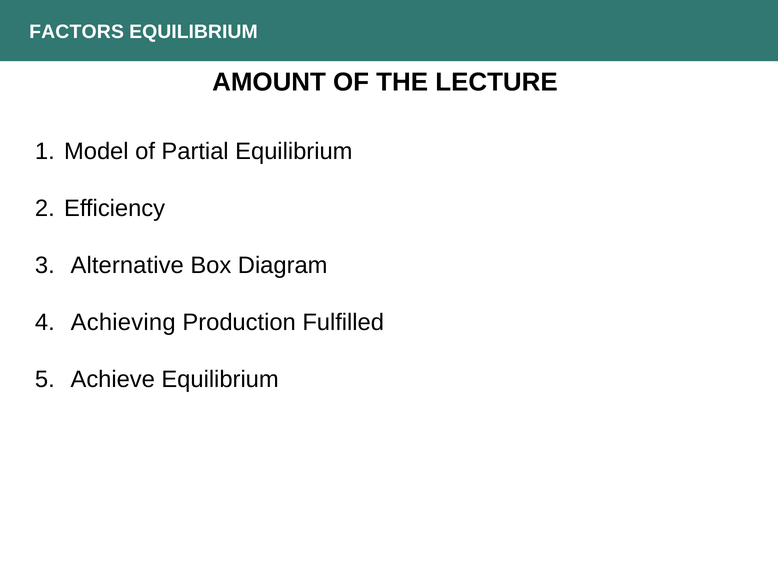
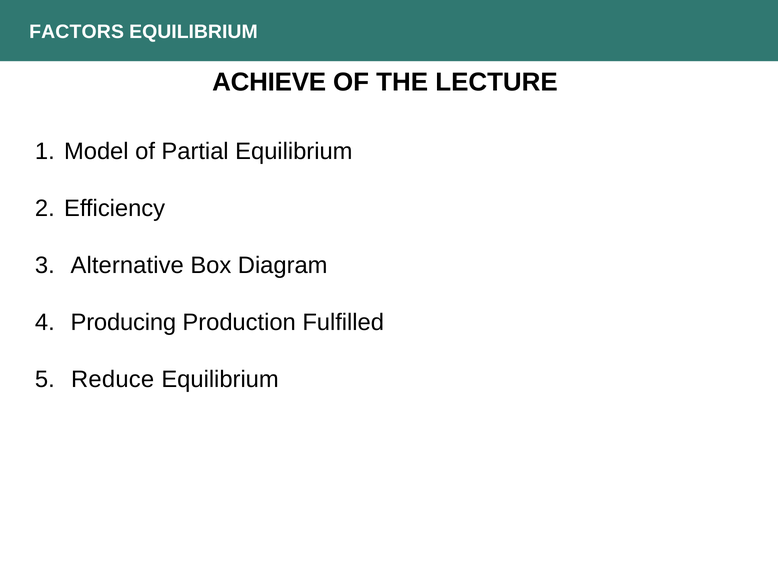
AMOUNT: AMOUNT -> ACHIEVE
Achieving: Achieving -> Producing
Achieve: Achieve -> Reduce
